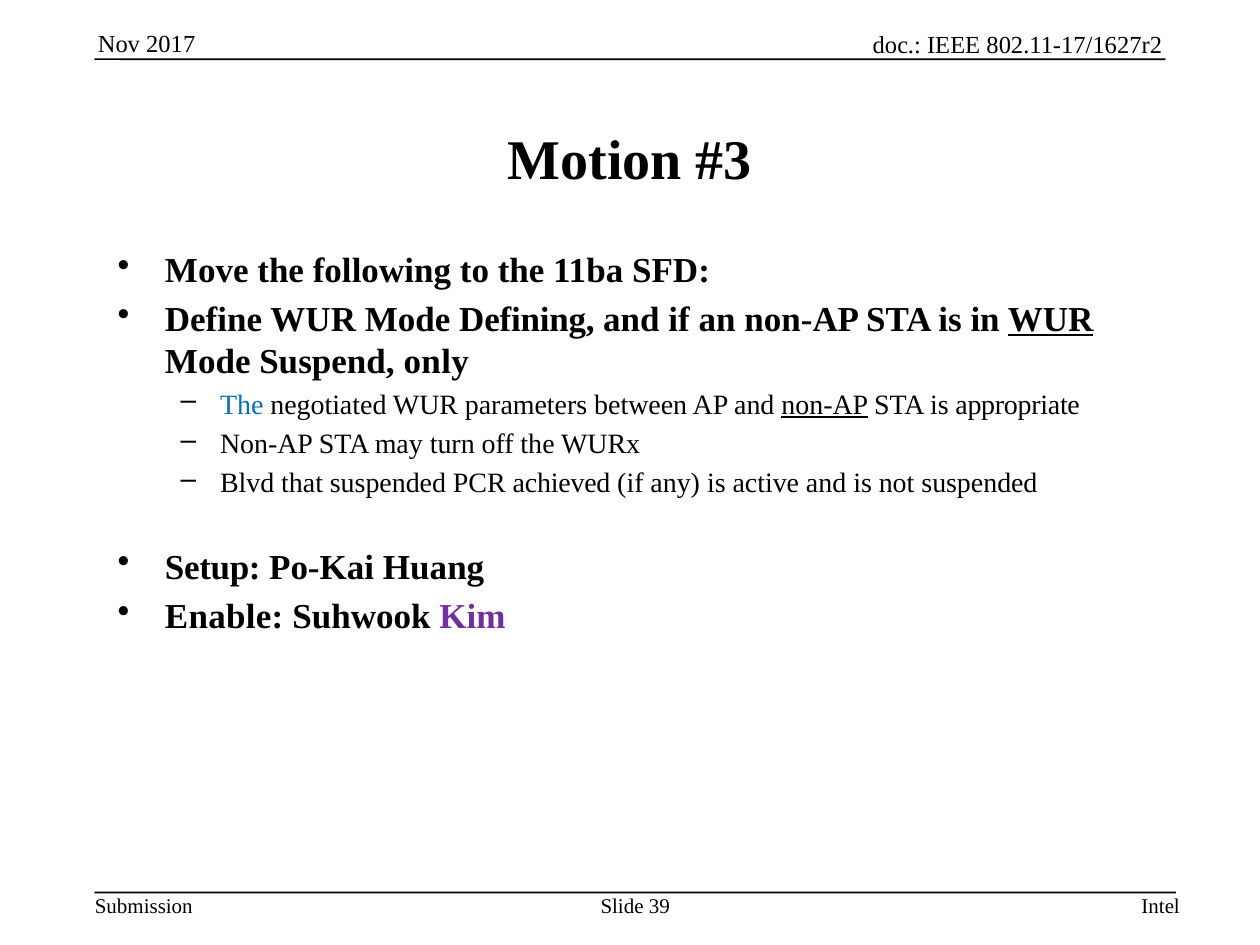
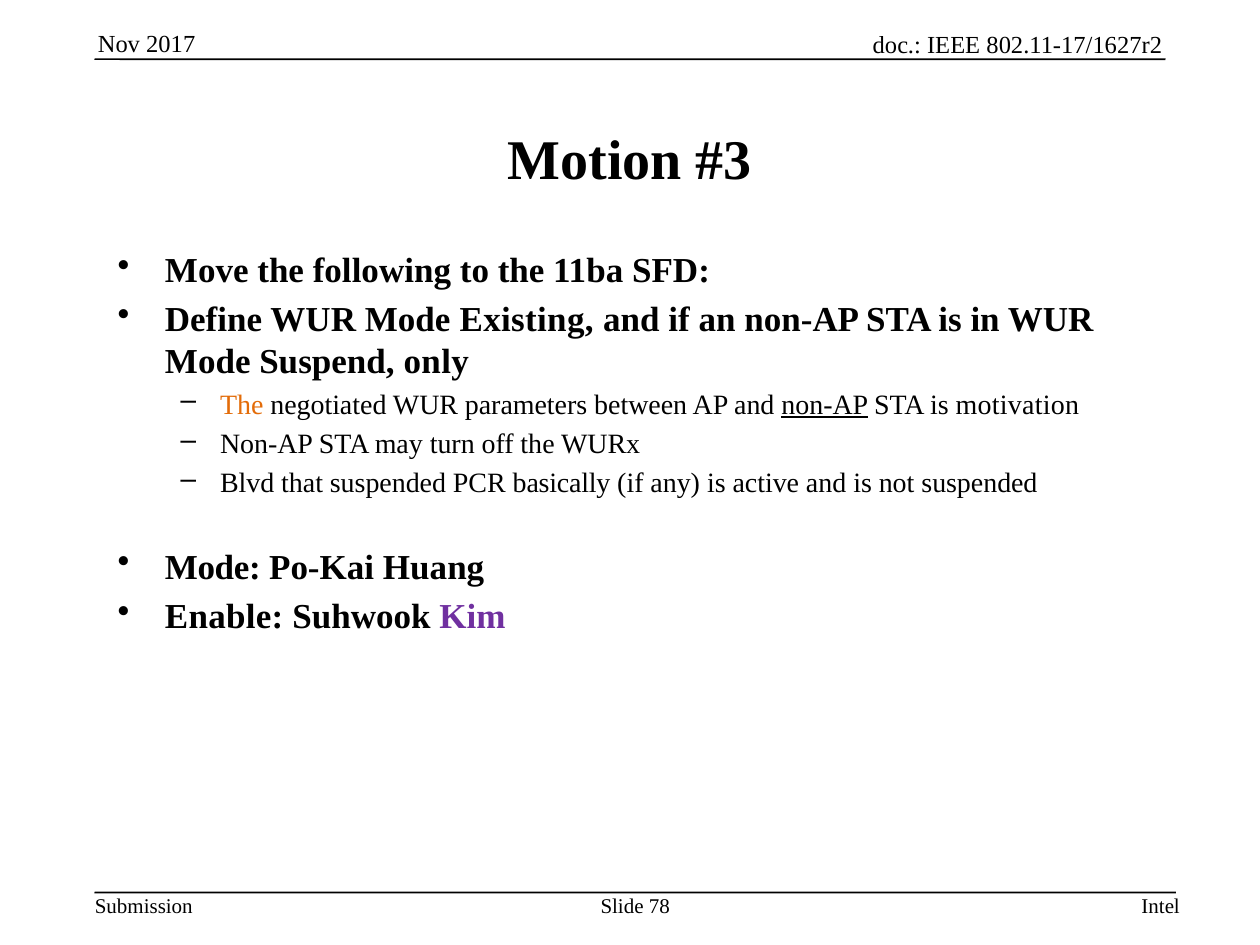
Defining: Defining -> Existing
WUR at (1051, 320) underline: present -> none
The at (242, 405) colour: blue -> orange
appropriate: appropriate -> motivation
achieved: achieved -> basically
Setup at (213, 568): Setup -> Mode
39: 39 -> 78
